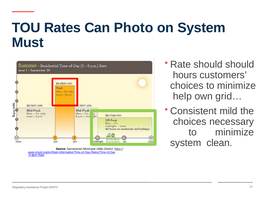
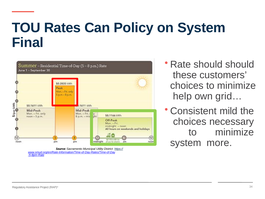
Photo: Photo -> Policy
Must: Must -> Final
hours: hours -> these
clean: clean -> more
